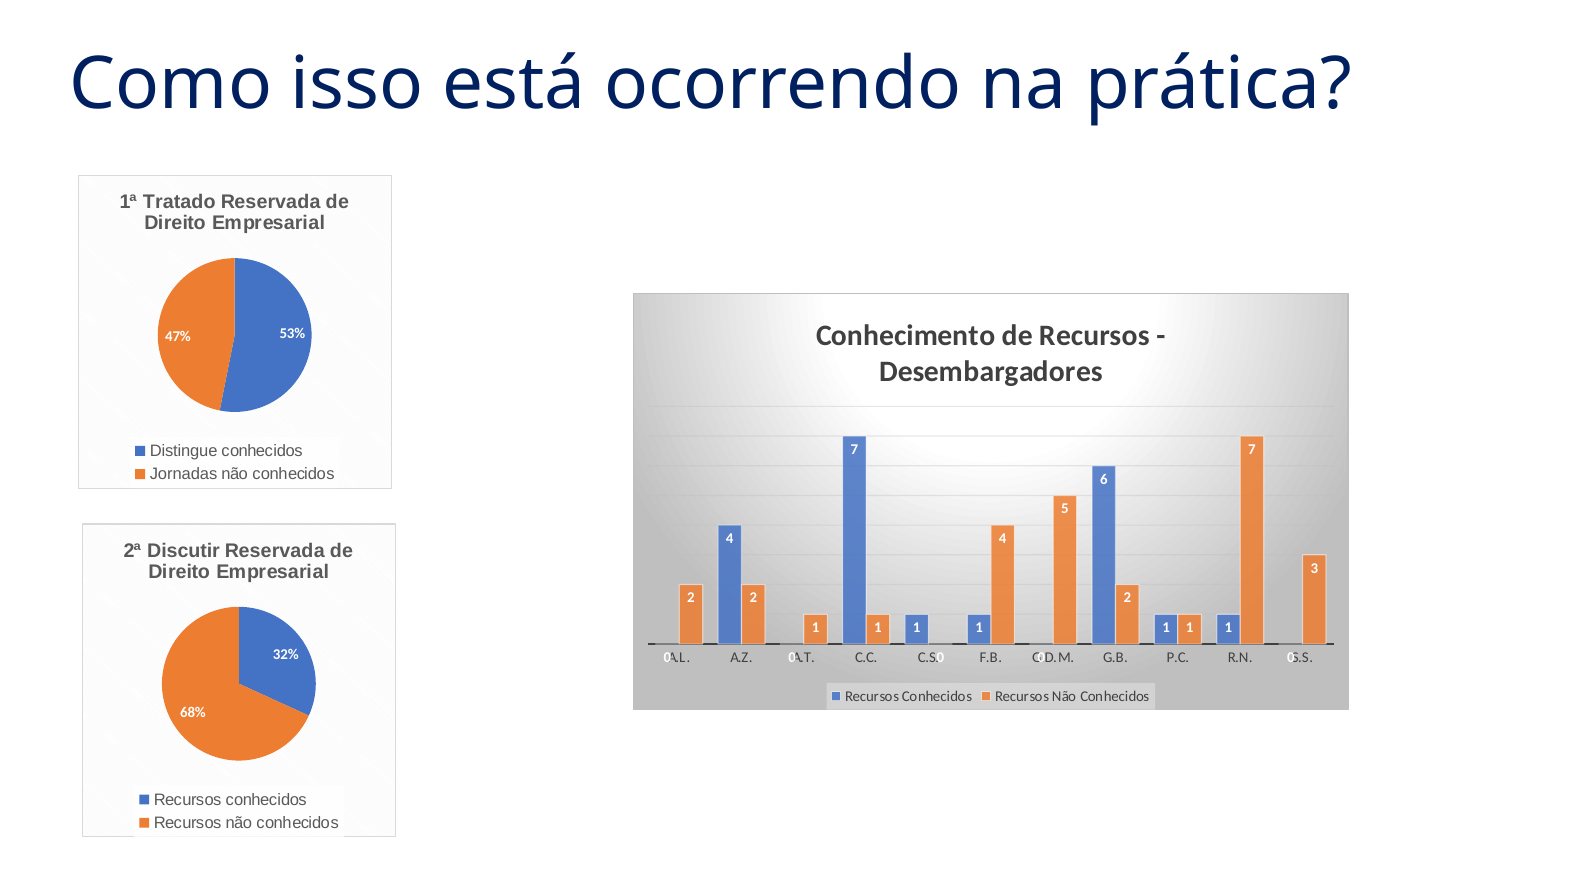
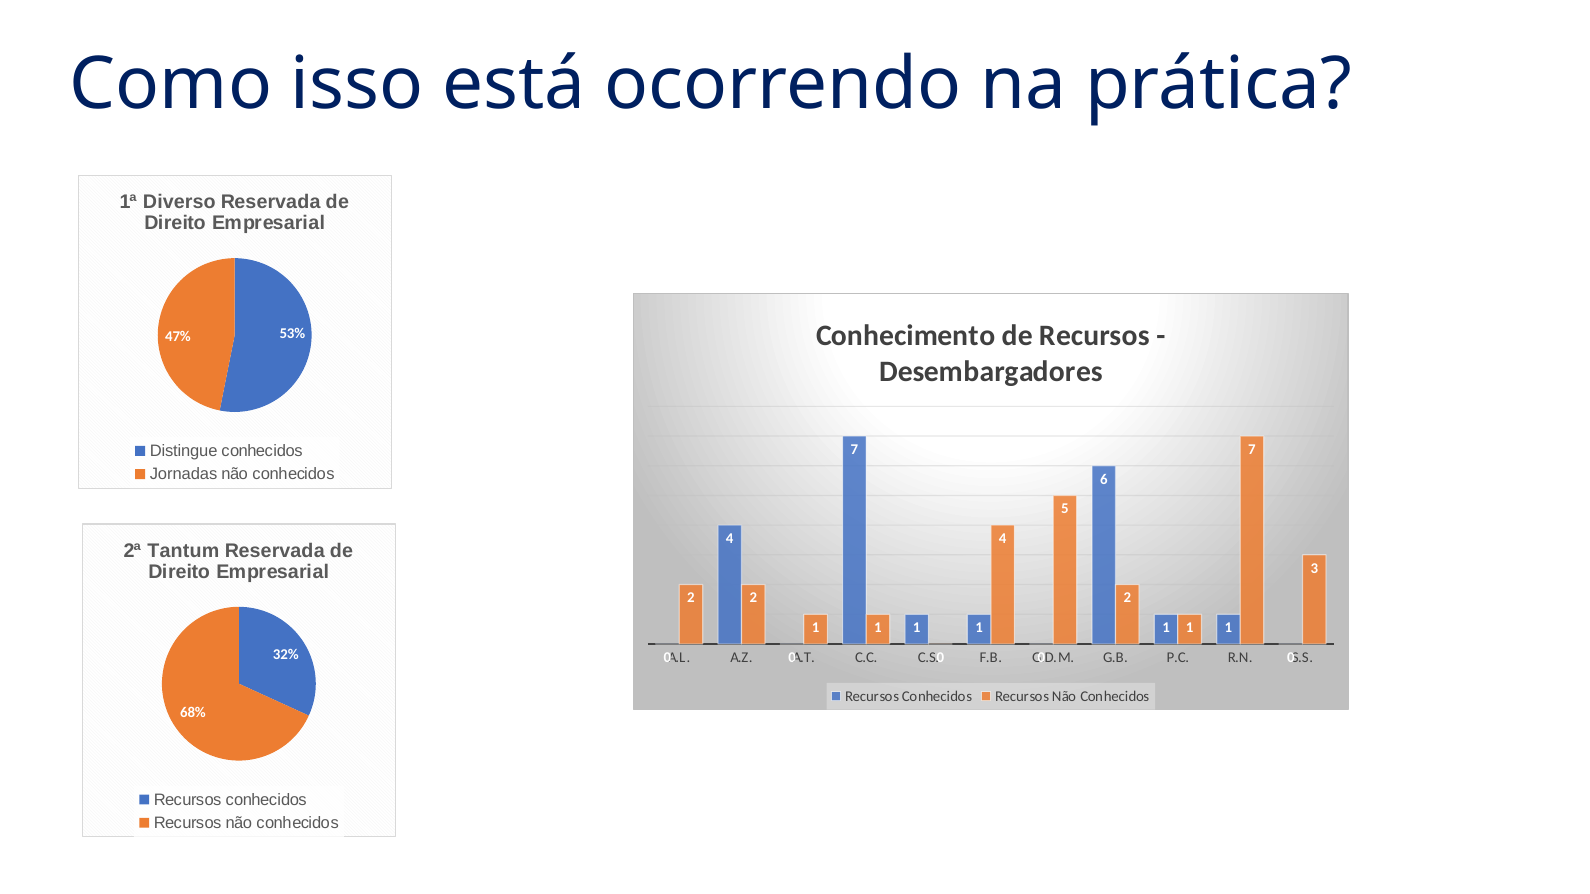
Tratado: Tratado -> Diverso
Discutir: Discutir -> Tantum
